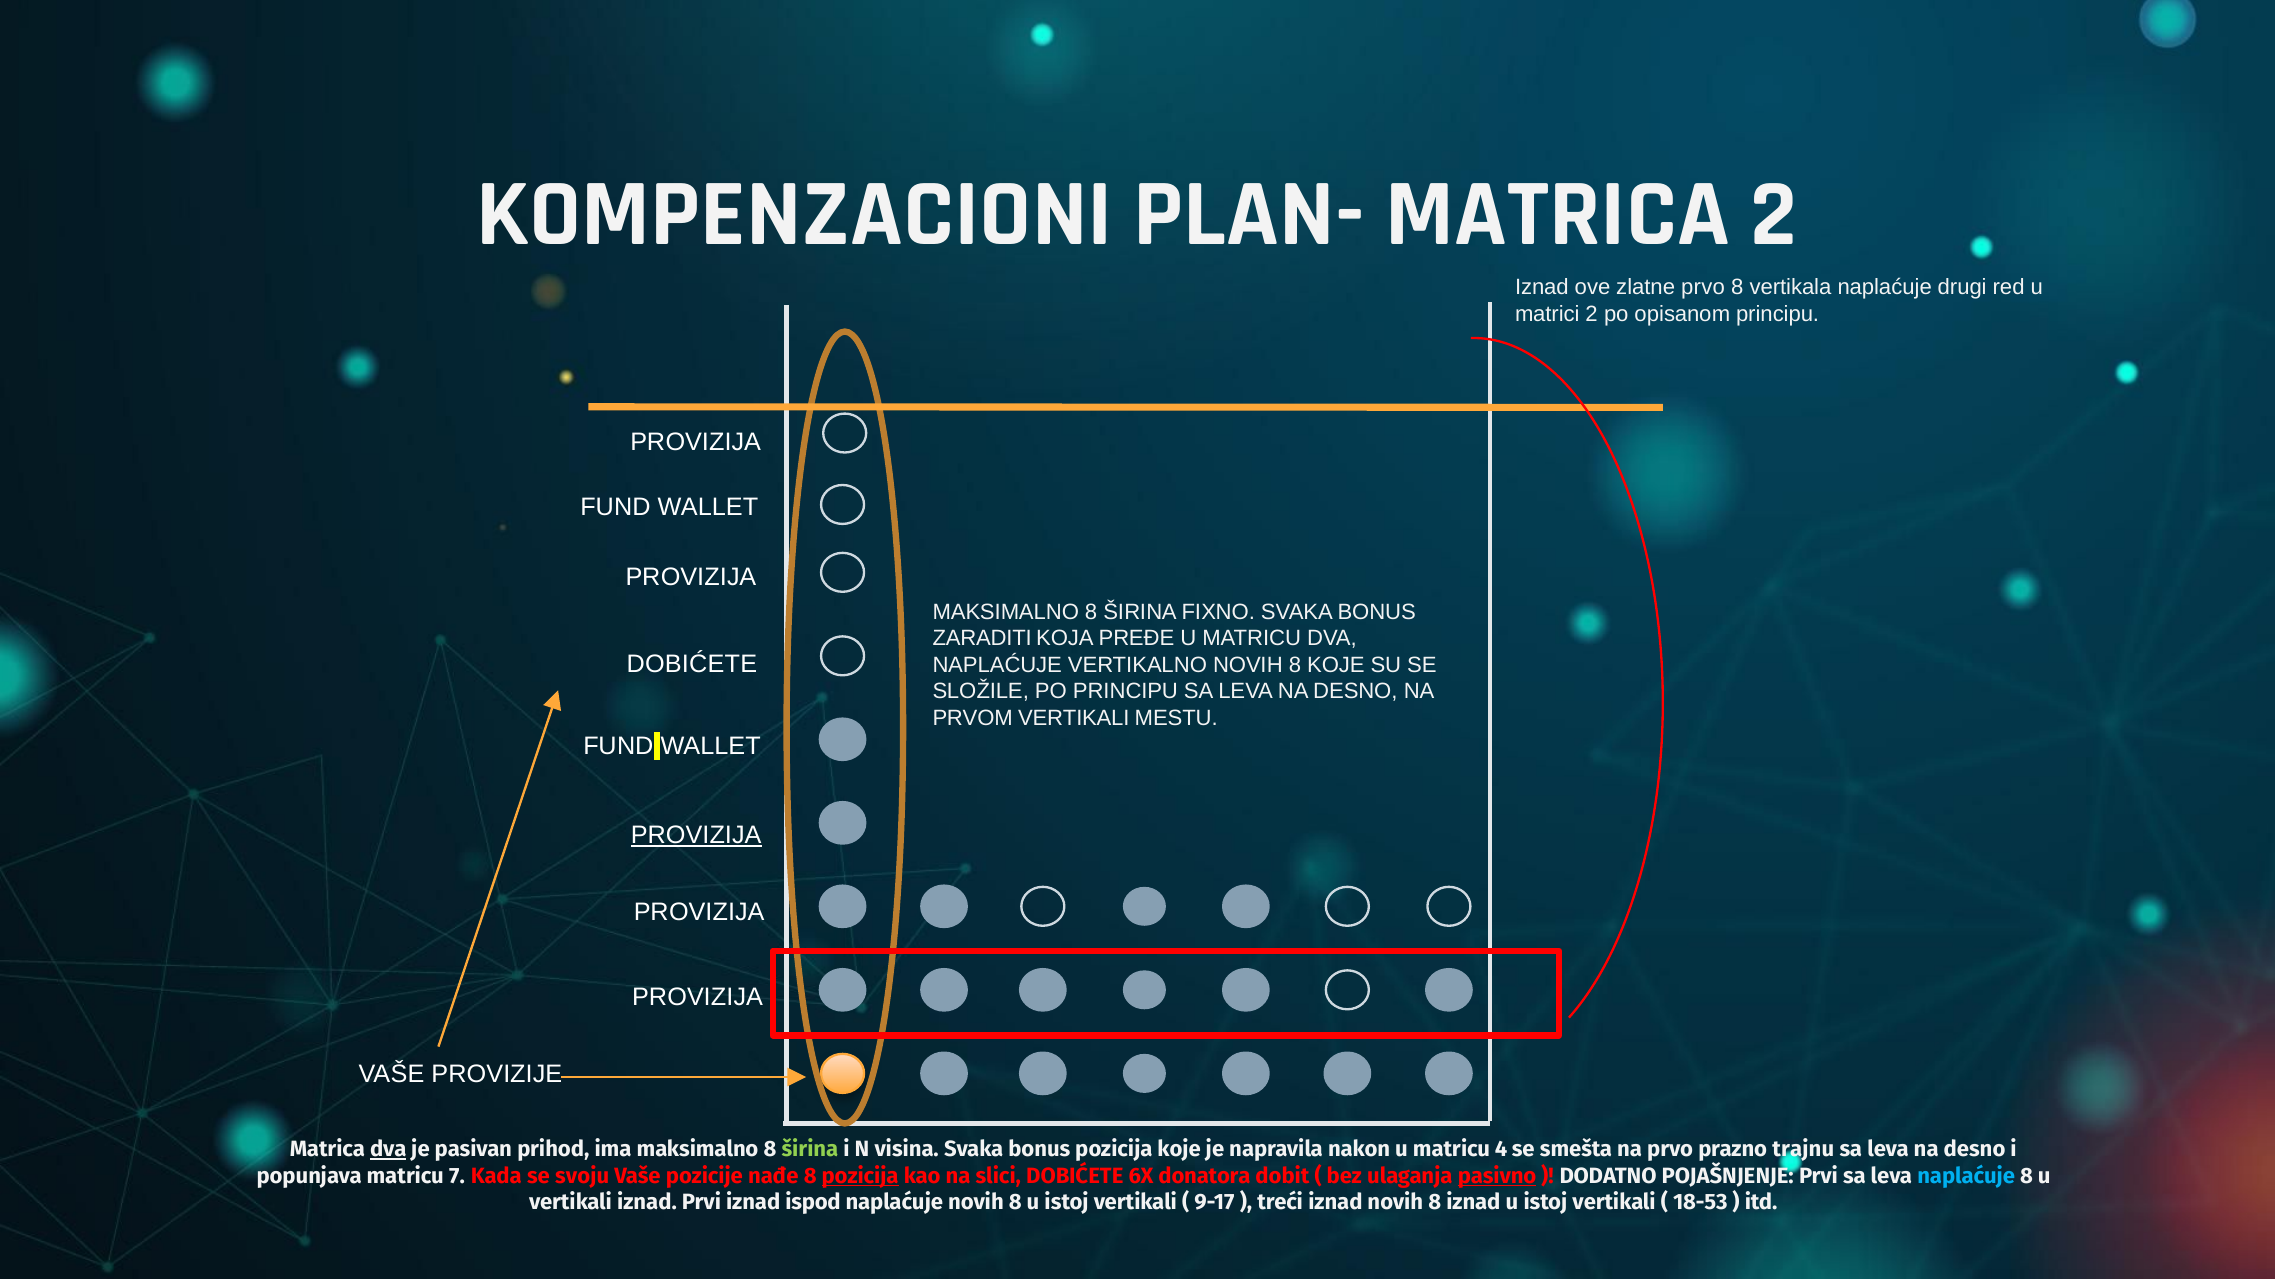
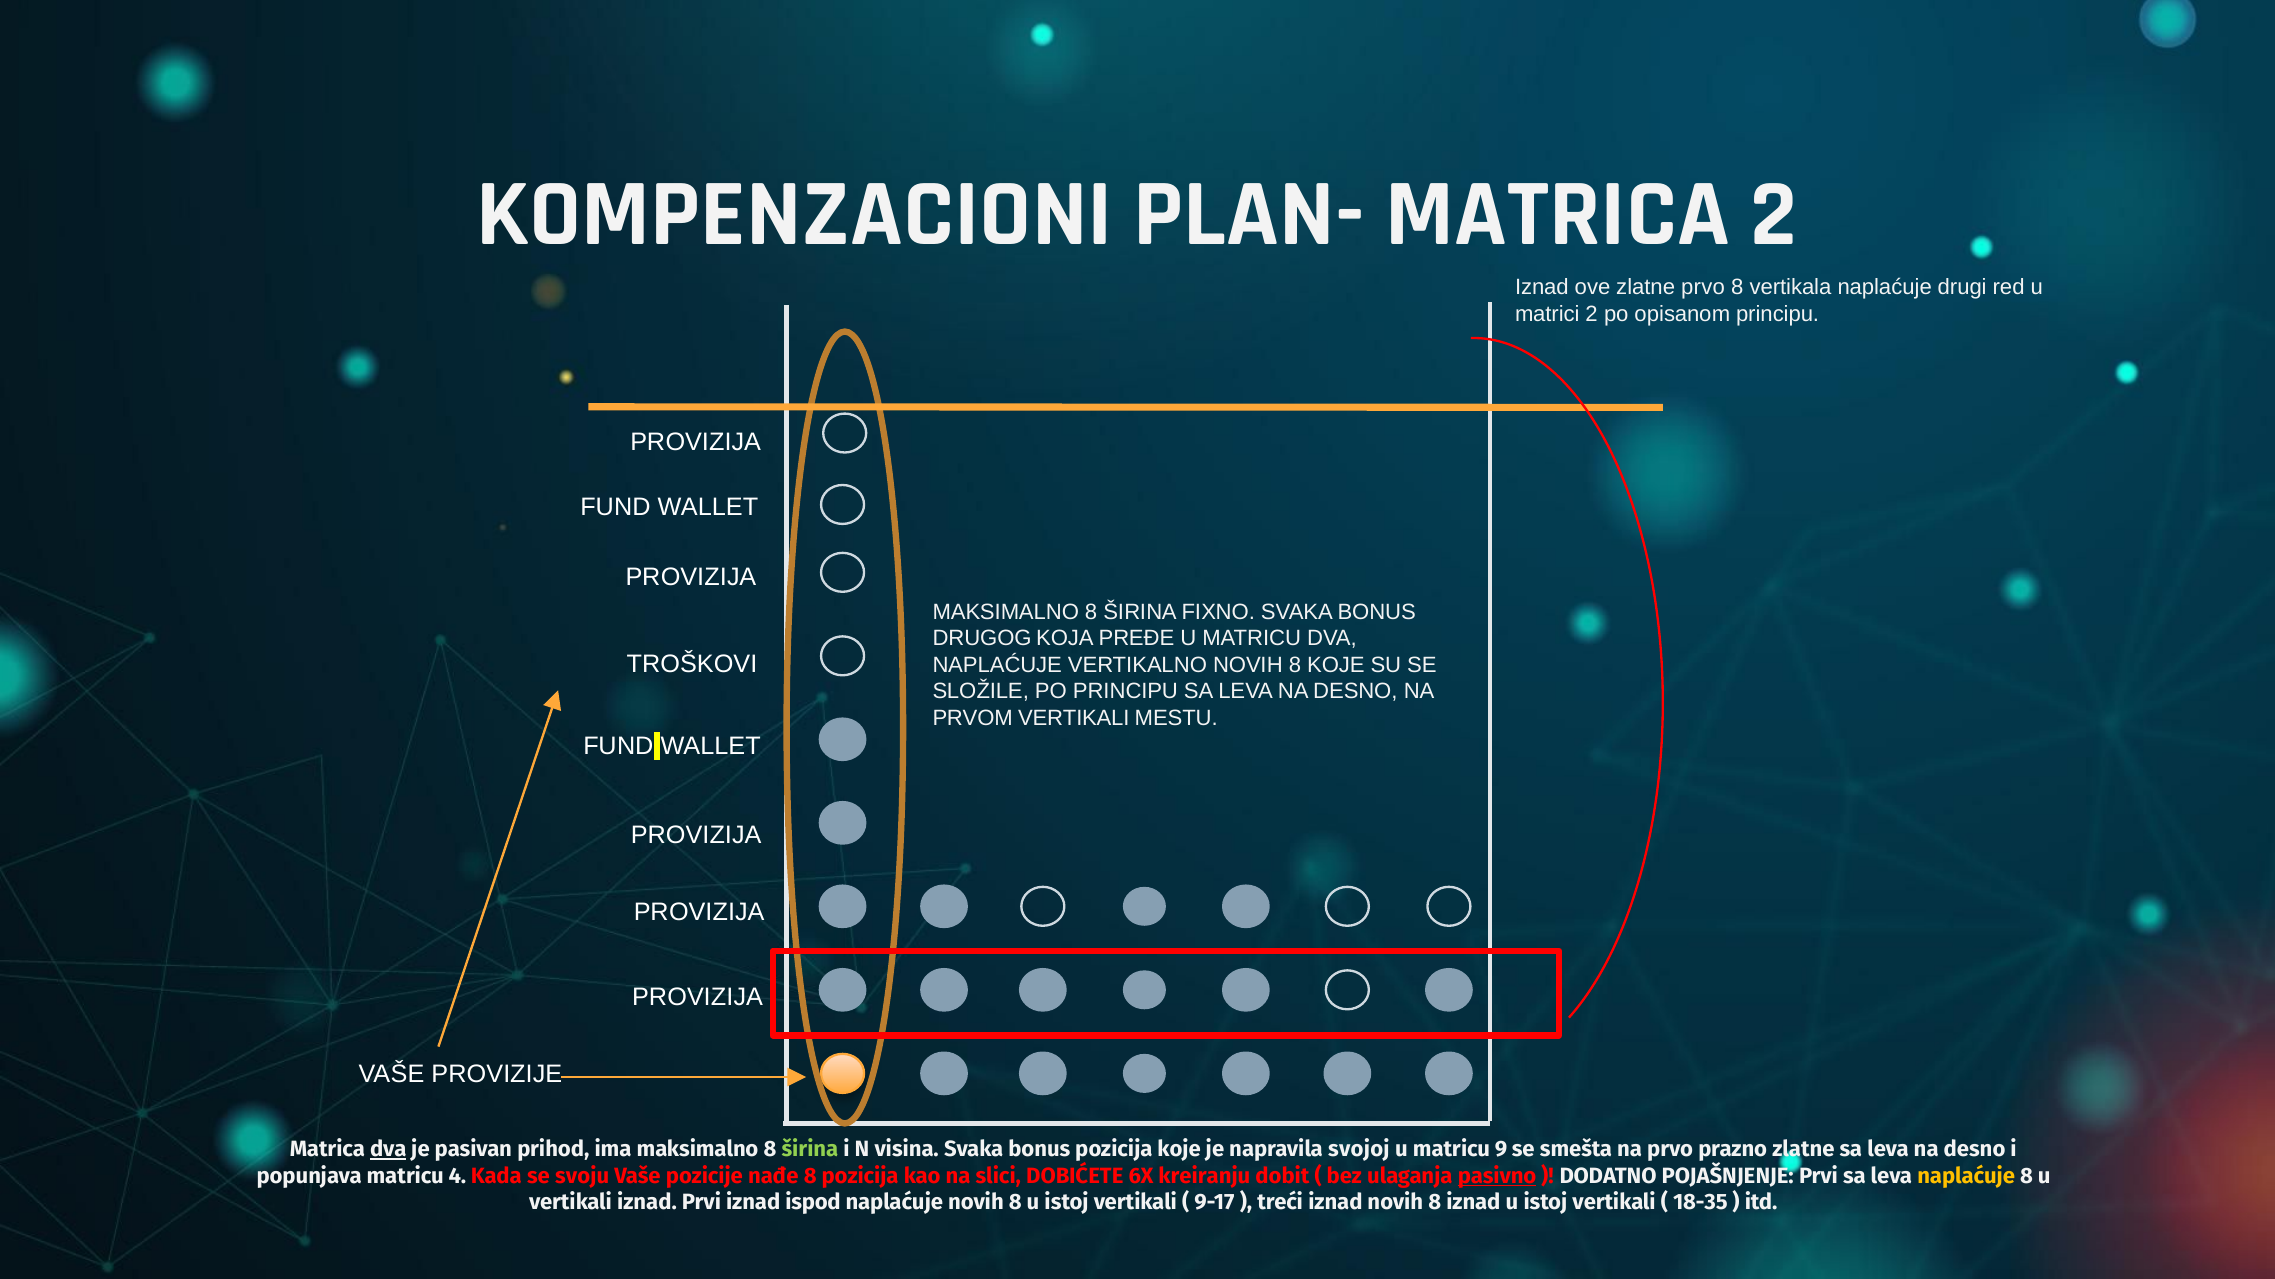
ZARADITI: ZARADITI -> DRUGOG
DOBIĆETE at (692, 665): DOBIĆETE -> TROŠKOVI
PROVIZIJA at (696, 835) underline: present -> none
nakon: nakon -> svojoj
4: 4 -> 9
prazno trajnu: trajnu -> zlatne
7: 7 -> 4
pozicija at (860, 1177) underline: present -> none
donatora: donatora -> kreiranju
naplaćuje at (1966, 1177) colour: light blue -> yellow
18-53: 18-53 -> 18-35
